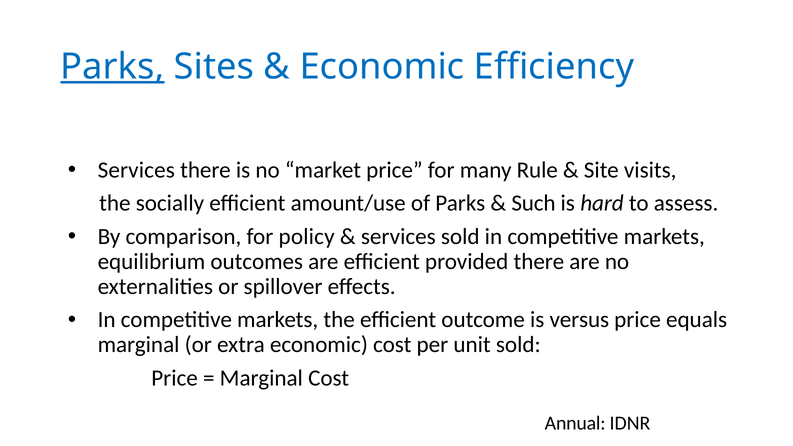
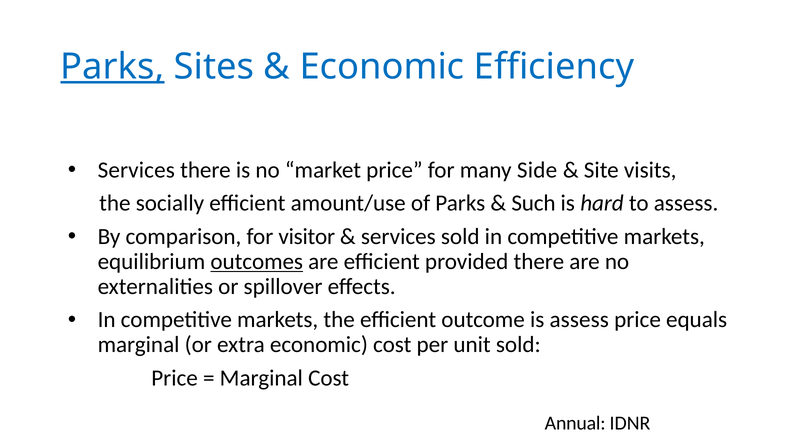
Rule: Rule -> Side
policy: policy -> visitor
outcomes underline: none -> present
is versus: versus -> assess
